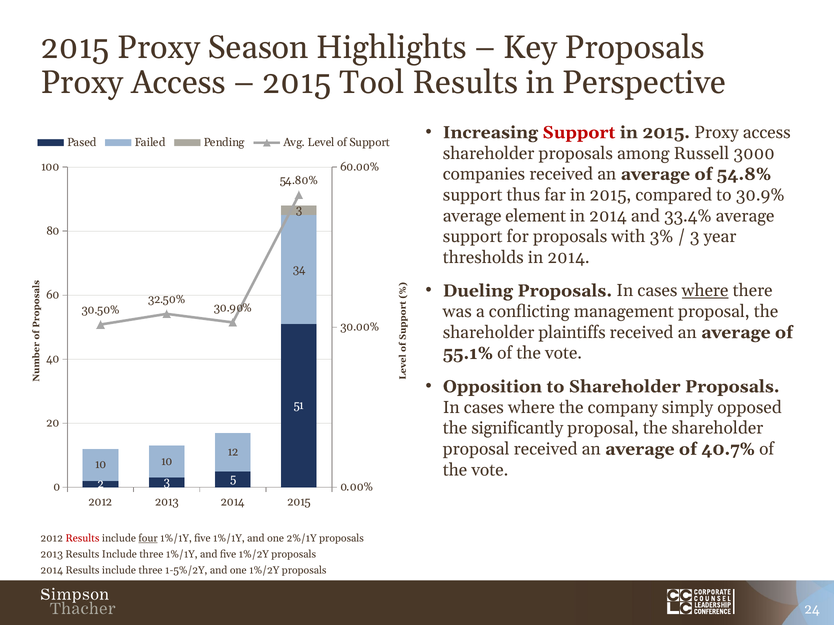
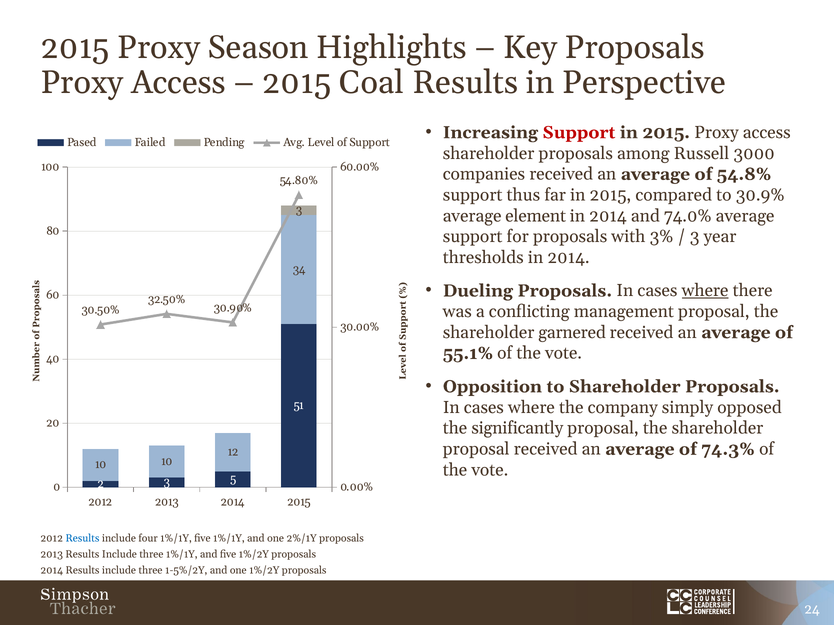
Tool: Tool -> Coal
33.4%: 33.4% -> 74.0%
plaintiffs: plaintiffs -> garnered
40.7%: 40.7% -> 74.3%
Results at (82, 539) colour: red -> blue
four underline: present -> none
